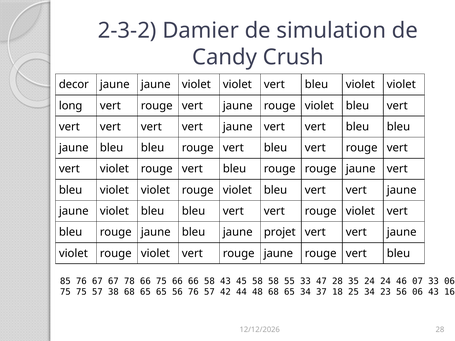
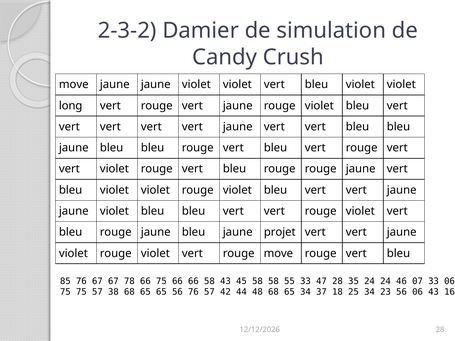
decor at (74, 85): decor -> move
vert rouge jaune: jaune -> move
